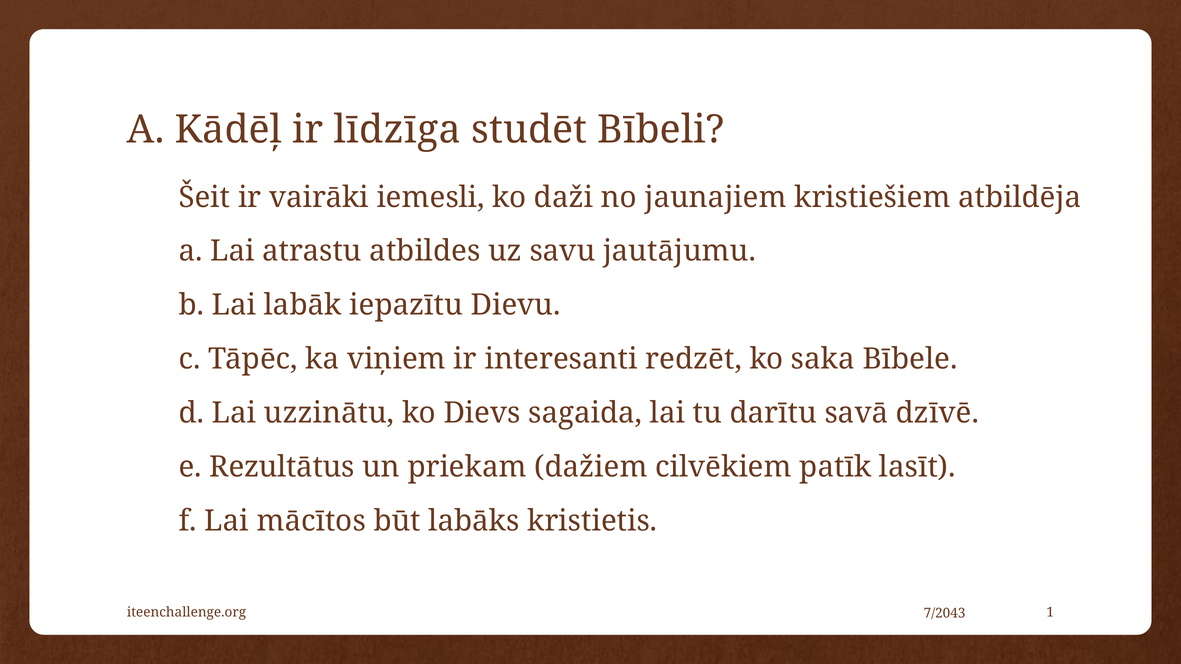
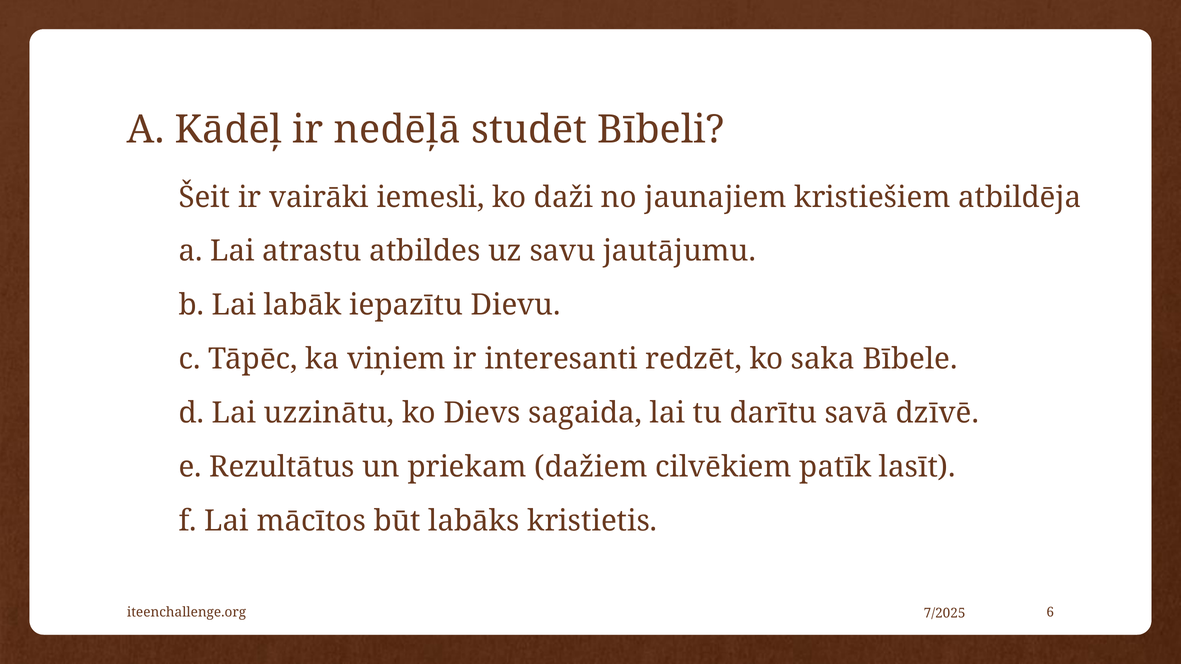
līdzīga: līdzīga -> nedēļā
1: 1 -> 6
7/2043: 7/2043 -> 7/2025
